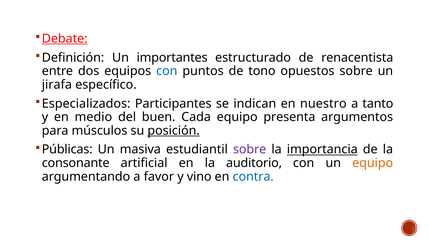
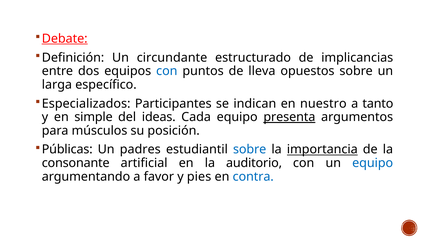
importantes: importantes -> circundante
renacentista: renacentista -> implicancias
tono: tono -> lleva
jirafa: jirafa -> larga
medio: medio -> simple
buen: buen -> ideas
presenta underline: none -> present
posición underline: present -> none
masiva: masiva -> padres
sobre at (250, 149) colour: purple -> blue
equipo at (373, 163) colour: orange -> blue
vino: vino -> pies
